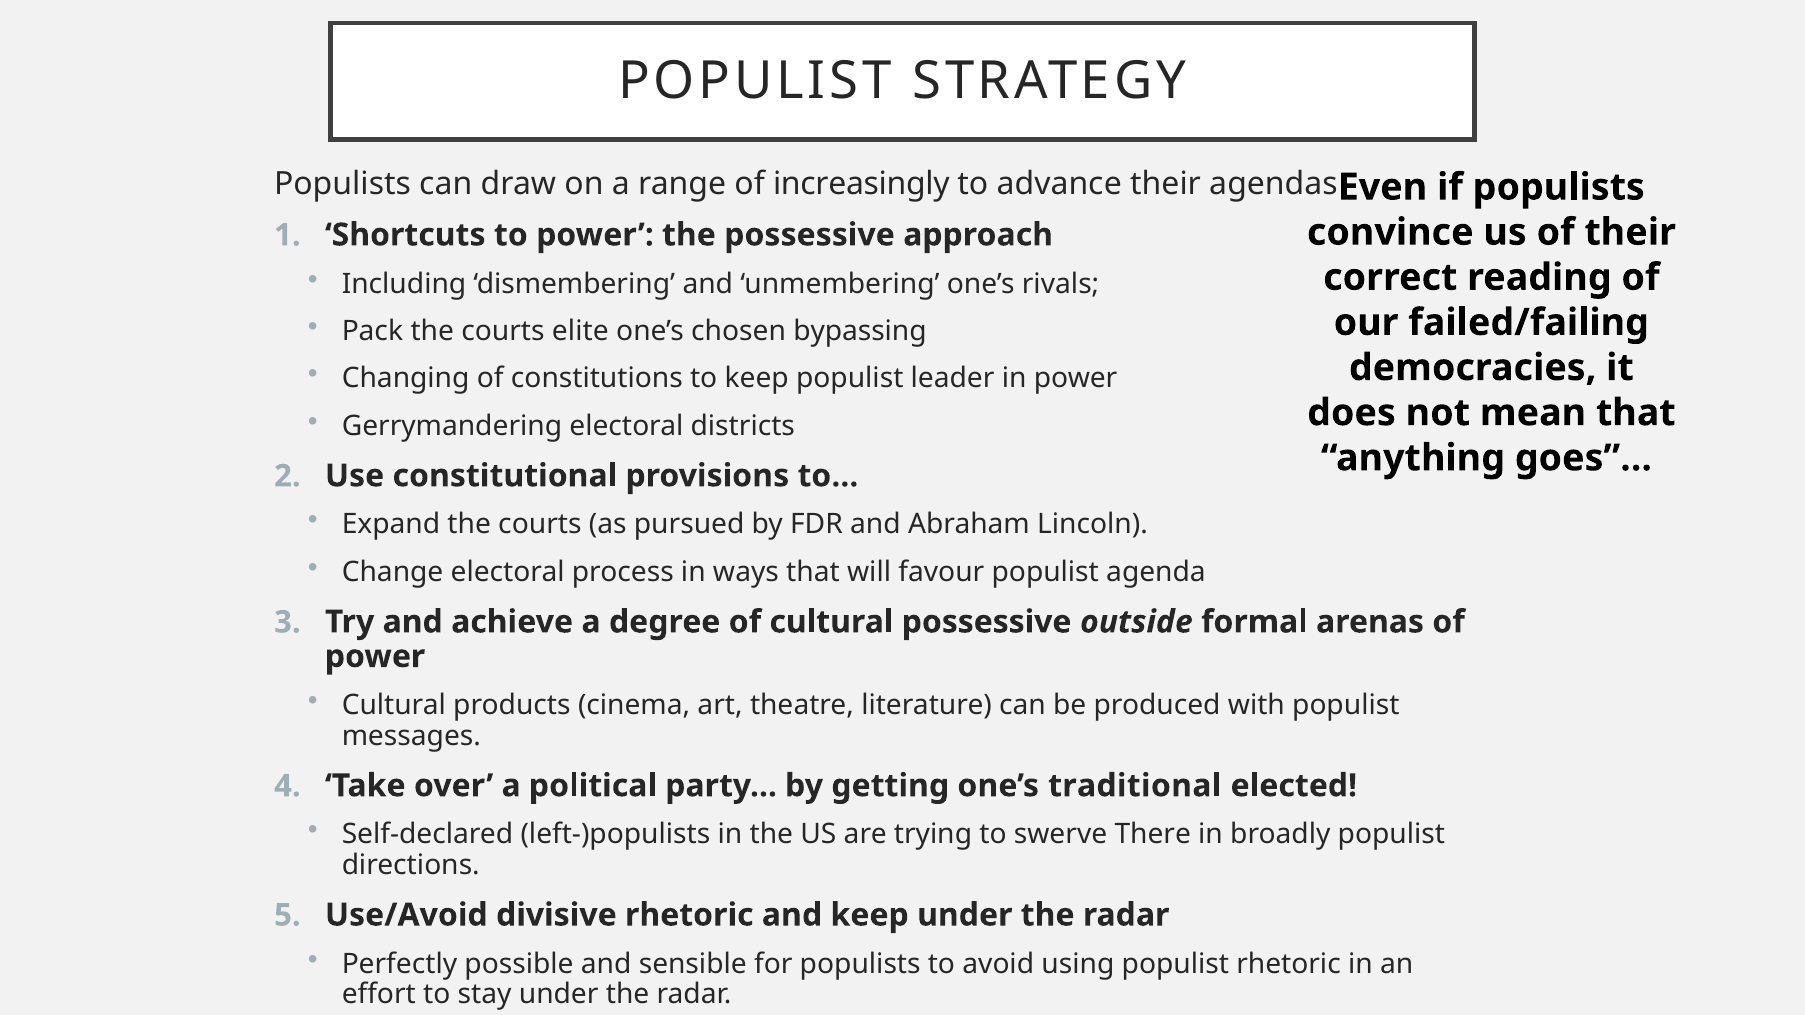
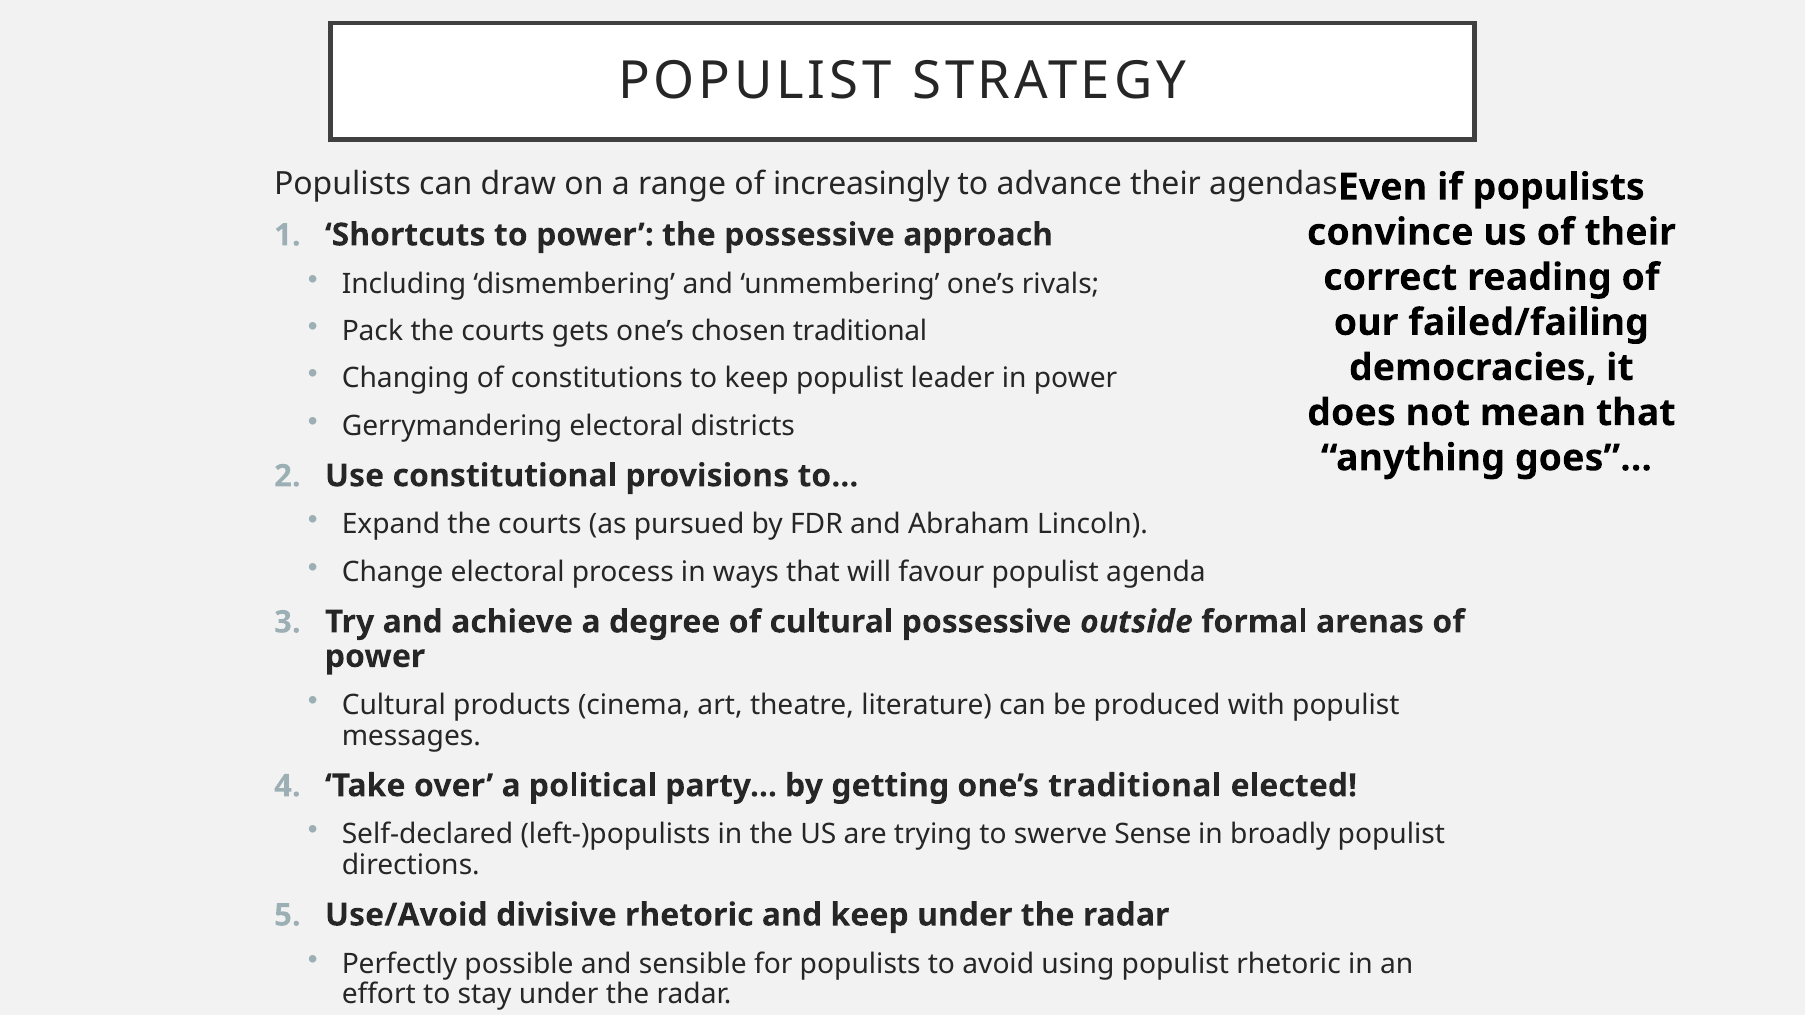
elite: elite -> gets
chosen bypassing: bypassing -> traditional
There: There -> Sense
